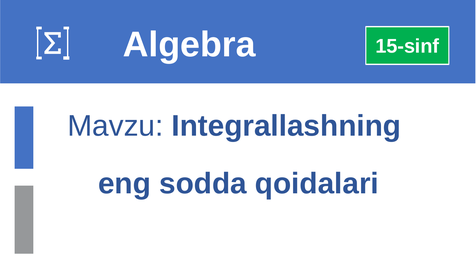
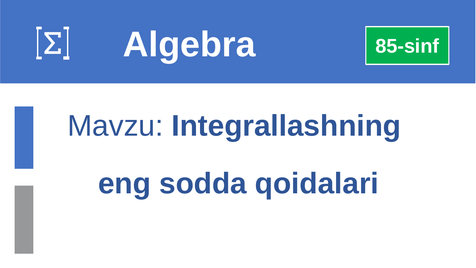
15-sinf: 15-sinf -> 85-sinf
